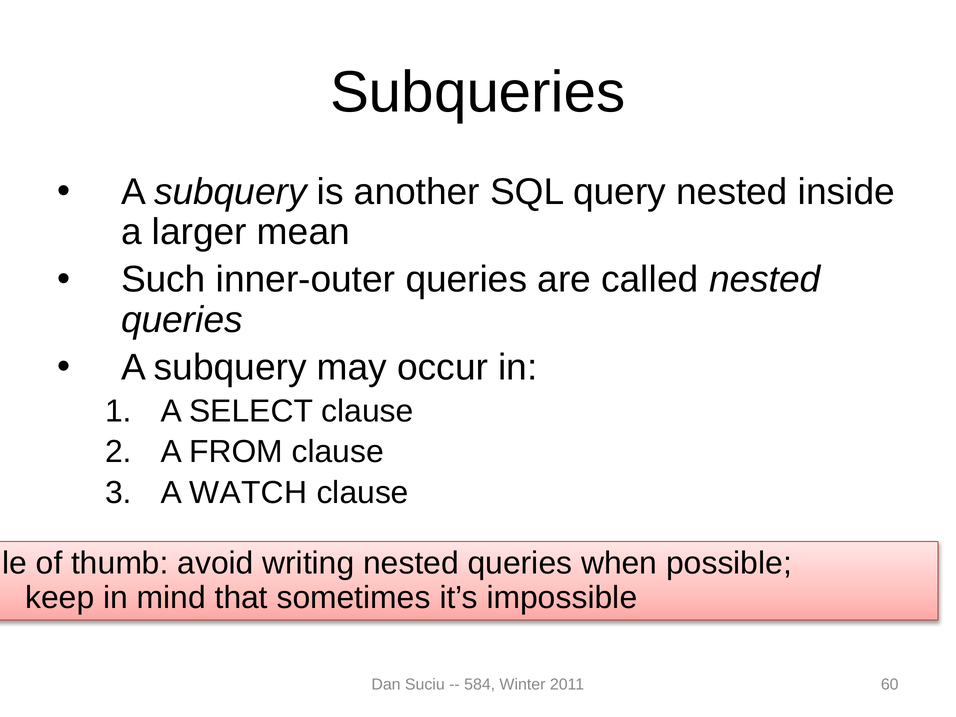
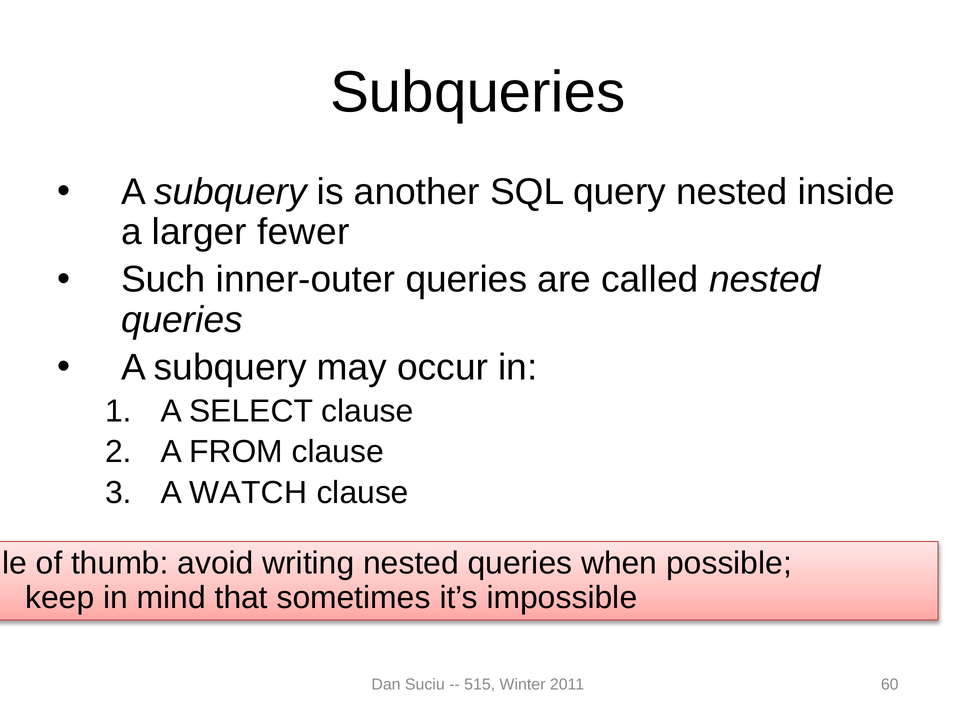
mean: mean -> fewer
584: 584 -> 515
